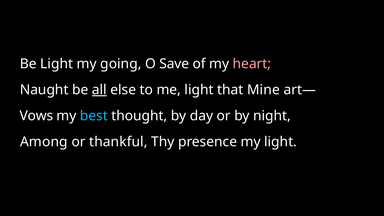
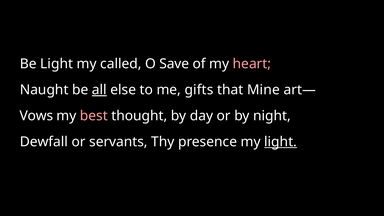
going: going -> called
me light: light -> gifts
best colour: light blue -> pink
Among: Among -> Dewfall
thankful: thankful -> servants
light at (281, 142) underline: none -> present
